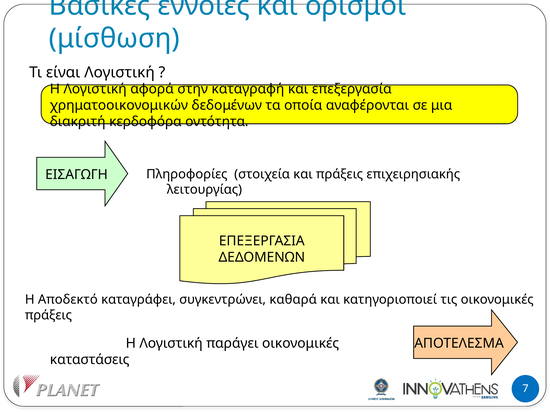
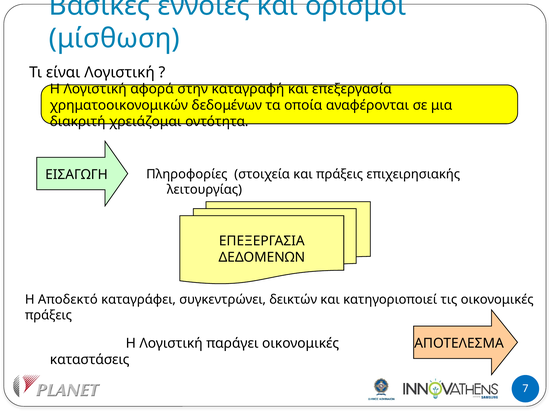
κερδοφόρα: κερδοφόρα -> χρειάζομαι
καθαρά: καθαρά -> δεικτών
